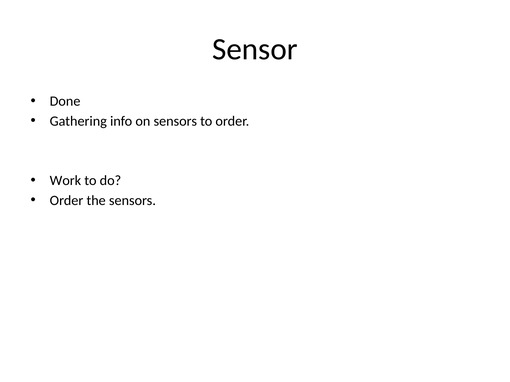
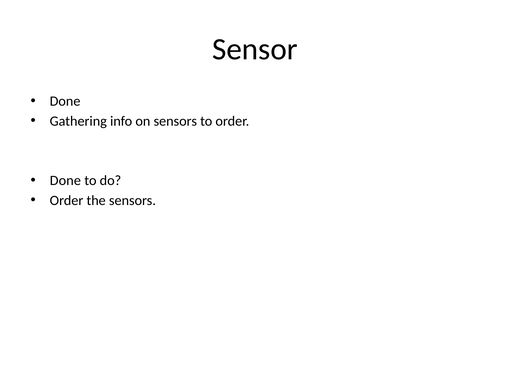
Work at (65, 181): Work -> Done
